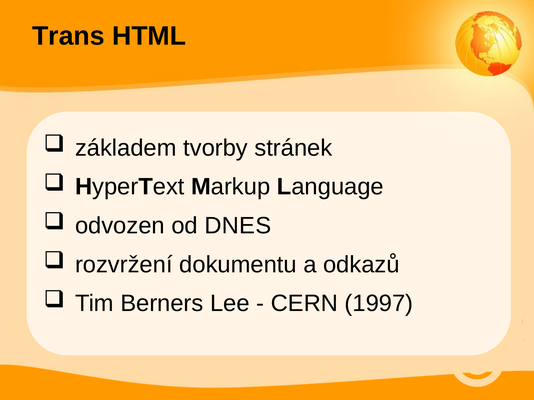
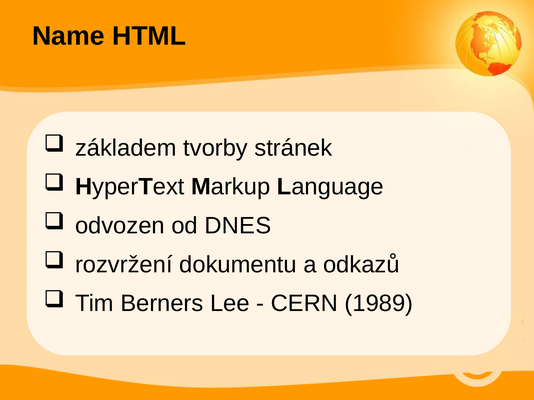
Trans: Trans -> Name
1997: 1997 -> 1989
